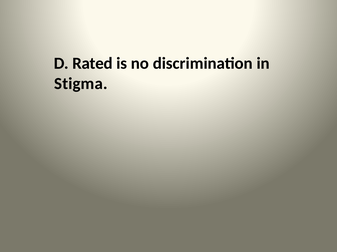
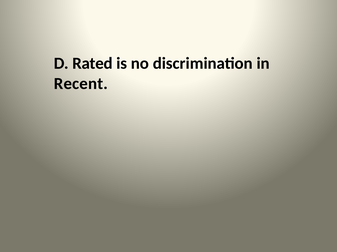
Stigma: Stigma -> Recent
